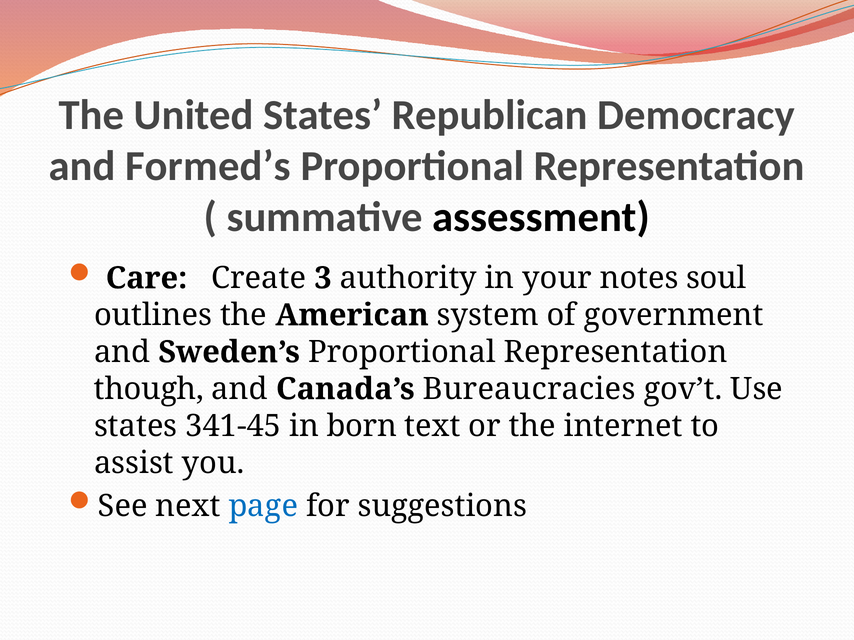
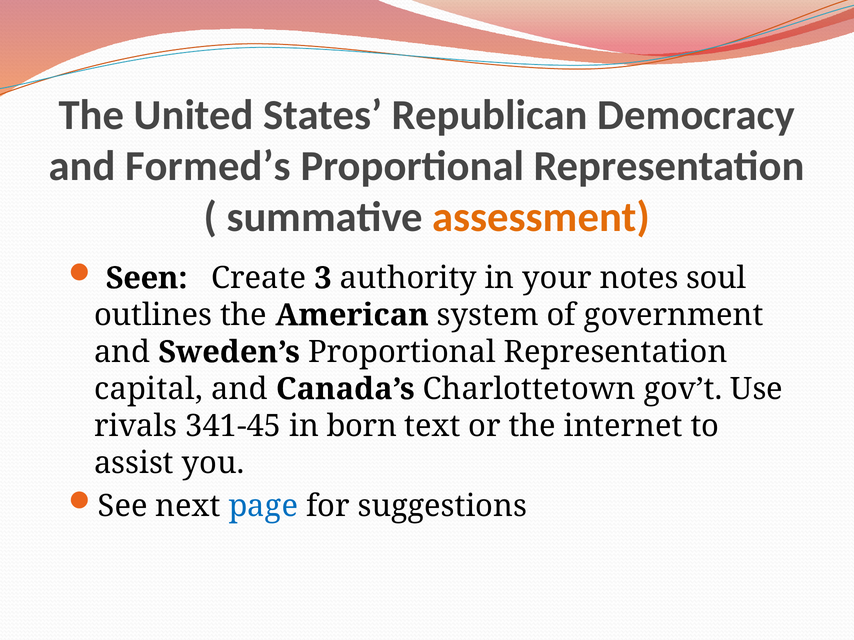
assessment colour: black -> orange
Care: Care -> Seen
though: though -> capital
Bureaucracies: Bureaucracies -> Charlottetown
states at (136, 426): states -> rivals
